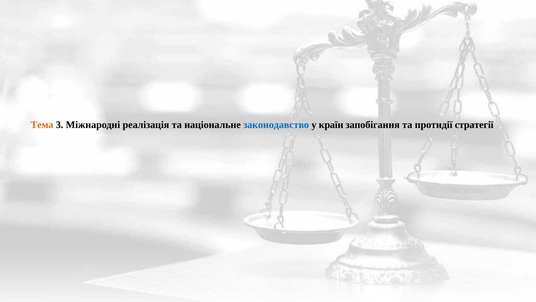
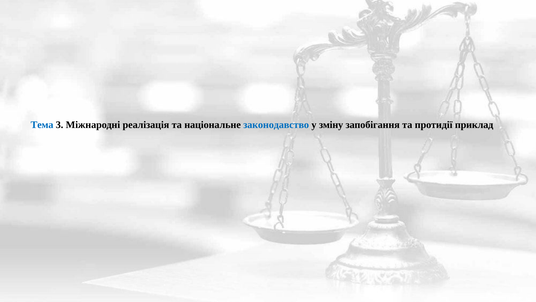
Тема colour: orange -> blue
країн: країн -> зміну
стратегії: стратегії -> приклад
